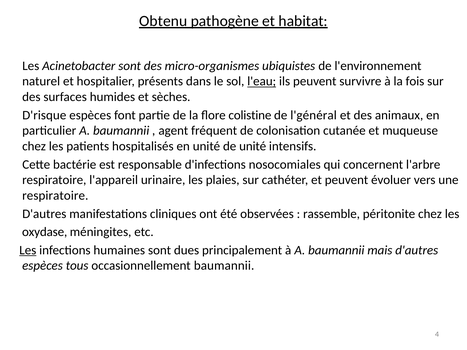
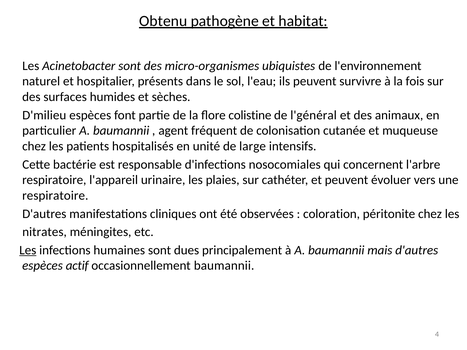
l'eau underline: present -> none
D'risque: D'risque -> D'milieu
de unité: unité -> large
rassemble: rassemble -> coloration
oxydase: oxydase -> nitrates
tous: tous -> actif
